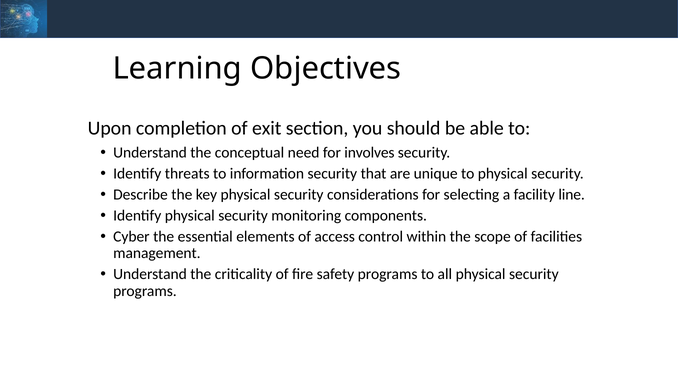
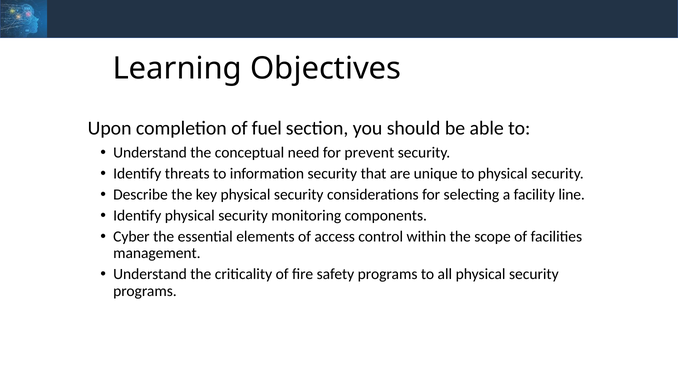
exit: exit -> fuel
involves: involves -> prevent
